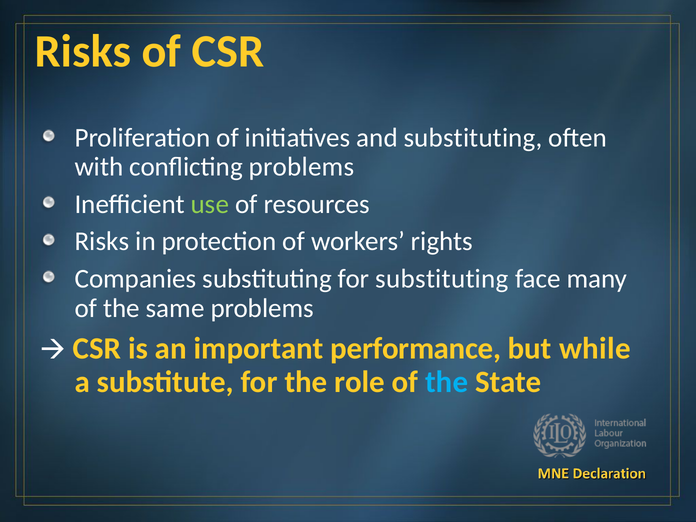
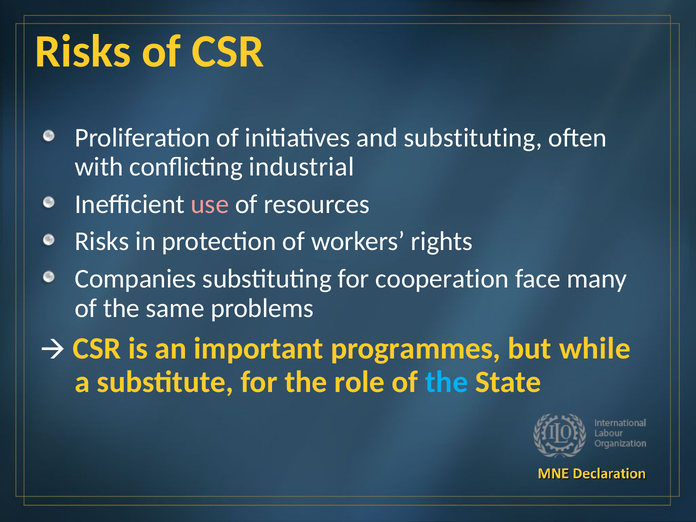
conflicting problems: problems -> industrial
use colour: light green -> pink
for substituting: substituting -> cooperation
performance: performance -> programmes
